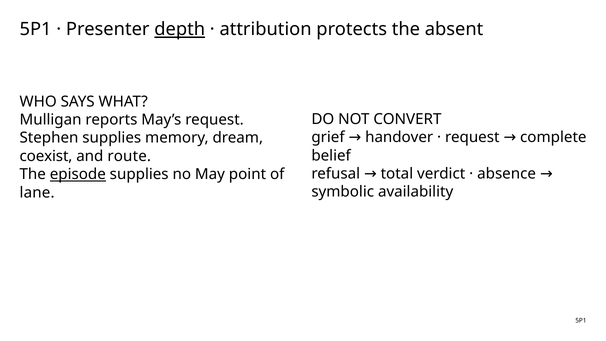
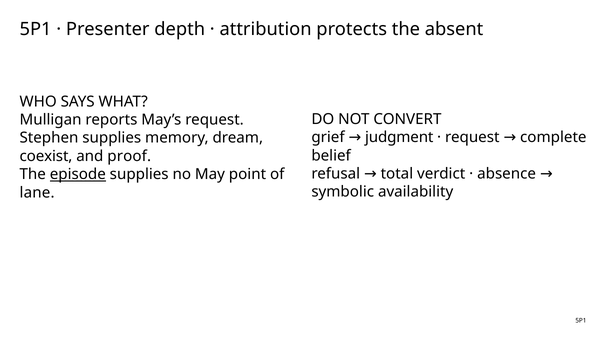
depth underline: present -> none
handover: handover -> judgment
route: route -> proof
